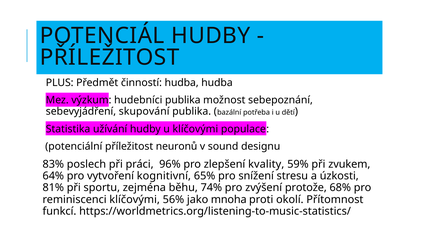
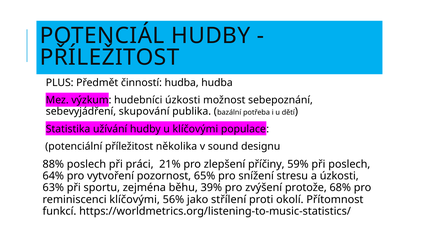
hudebníci publika: publika -> úzkosti
neuronů: neuronů -> několika
83%: 83% -> 88%
96%: 96% -> 21%
kvality: kvality -> příčiny
při zvukem: zvukem -> poslech
kognitivní: kognitivní -> pozornost
81%: 81% -> 63%
74%: 74% -> 39%
mnoha: mnoha -> střílení
